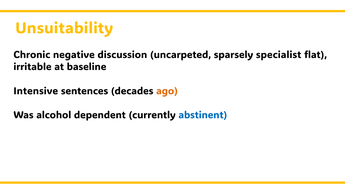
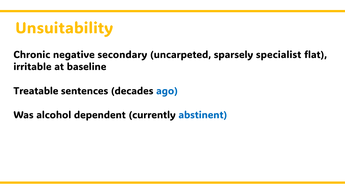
discussion: discussion -> secondary
Intensive: Intensive -> Treatable
ago colour: orange -> blue
